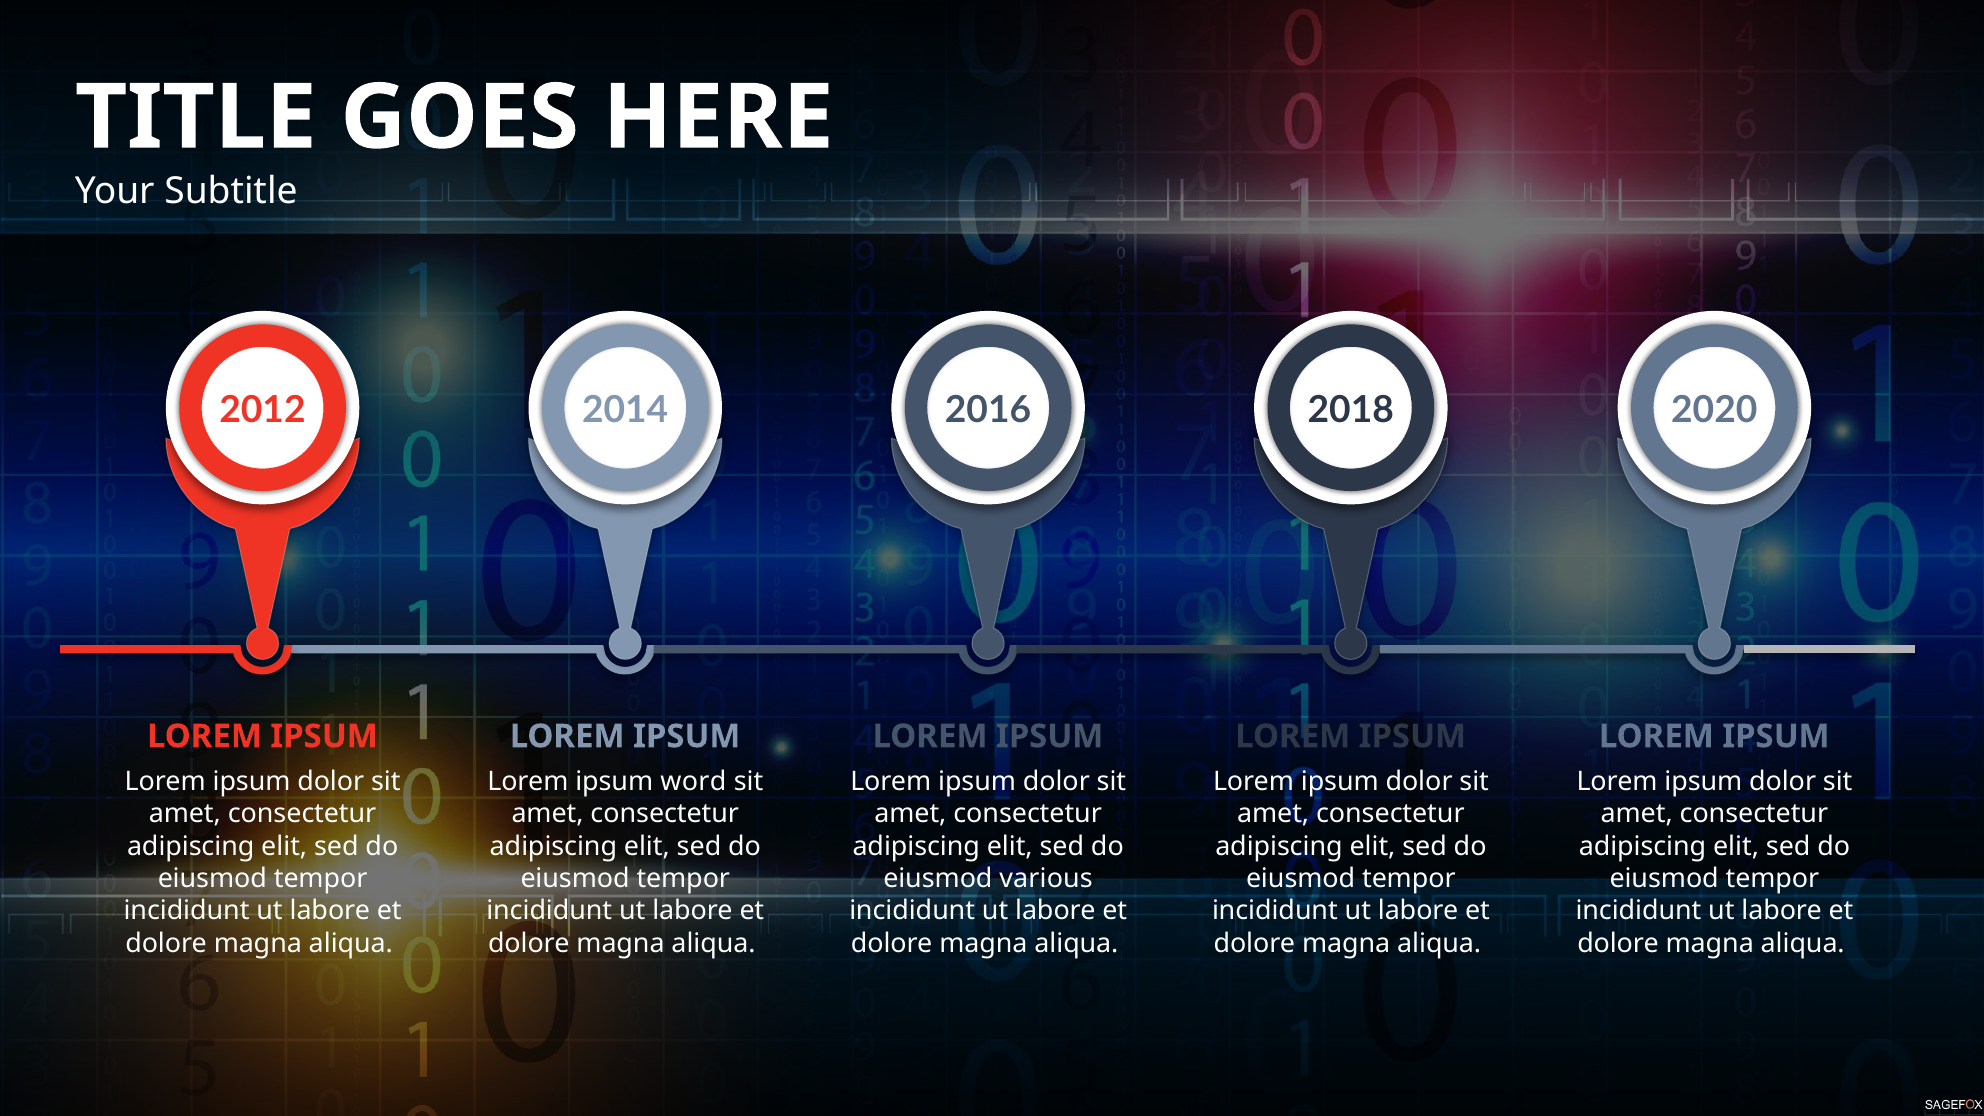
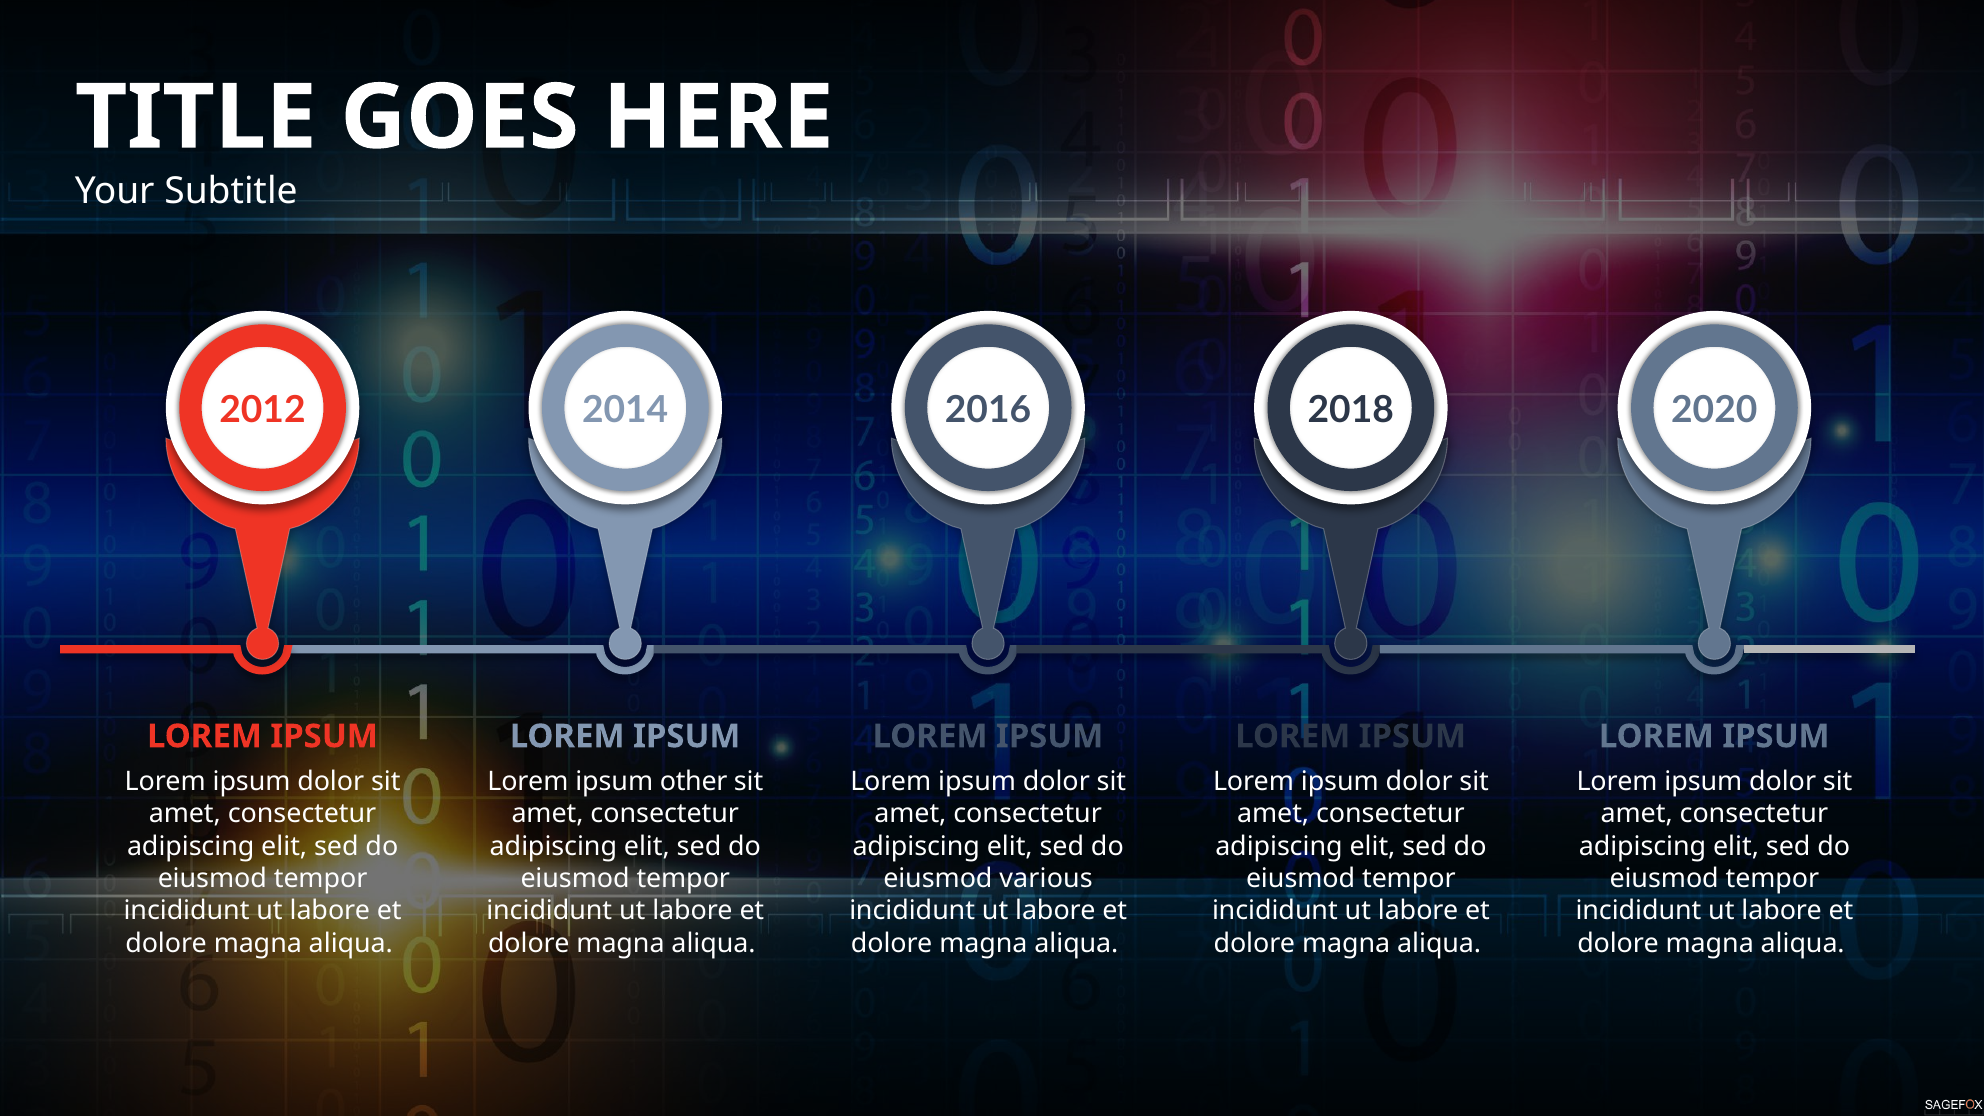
word: word -> other
